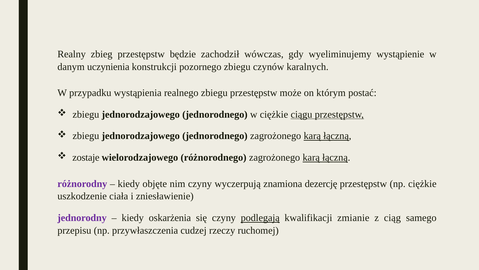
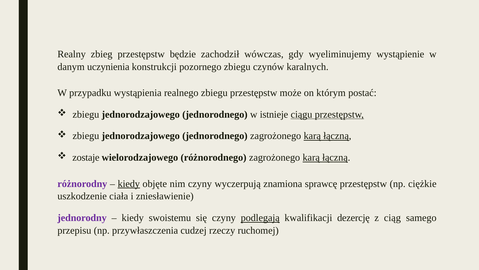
w ciężkie: ciężkie -> istnieje
kiedy at (129, 183) underline: none -> present
dezercję: dezercję -> sprawcę
oskarżenia: oskarżenia -> swoistemu
zmianie: zmianie -> dezercję
